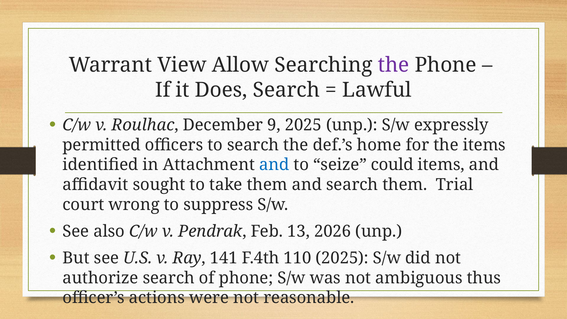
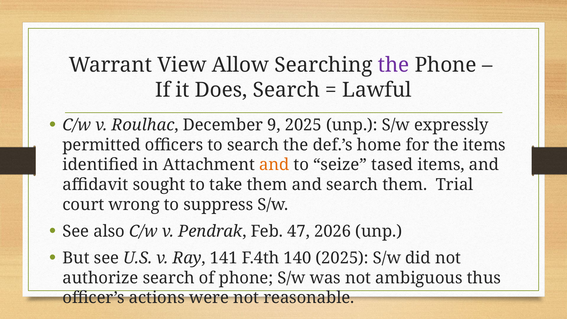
and at (274, 165) colour: blue -> orange
could: could -> tased
13: 13 -> 47
110: 110 -> 140
